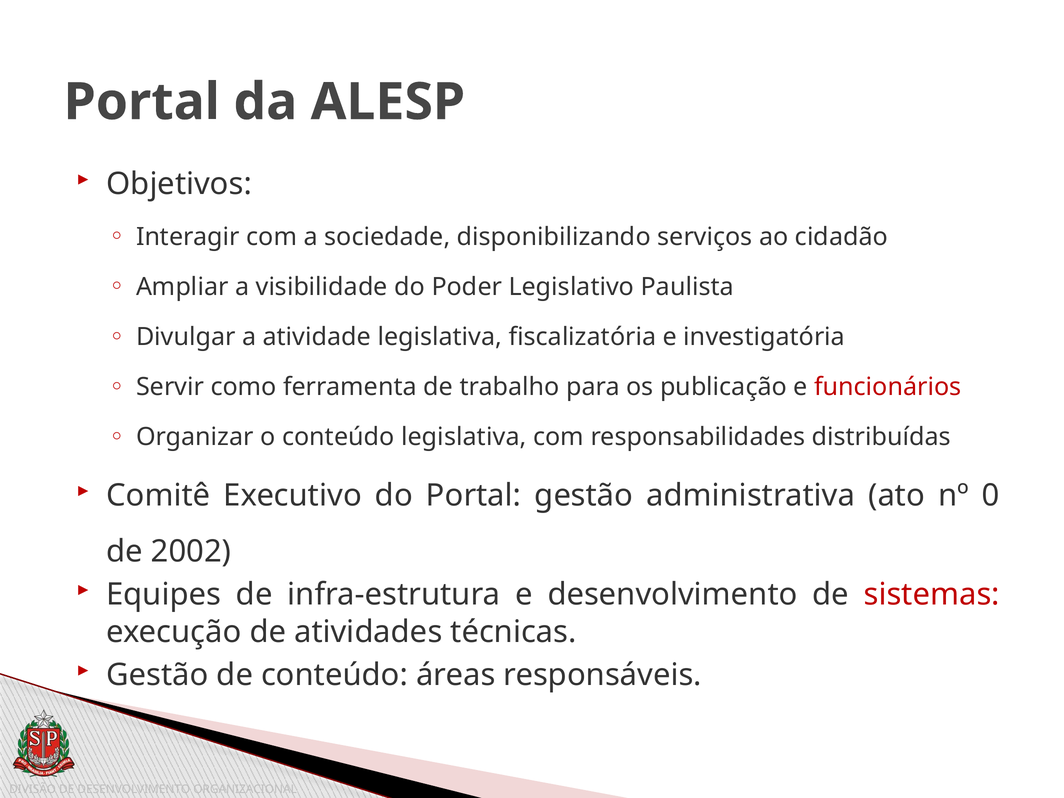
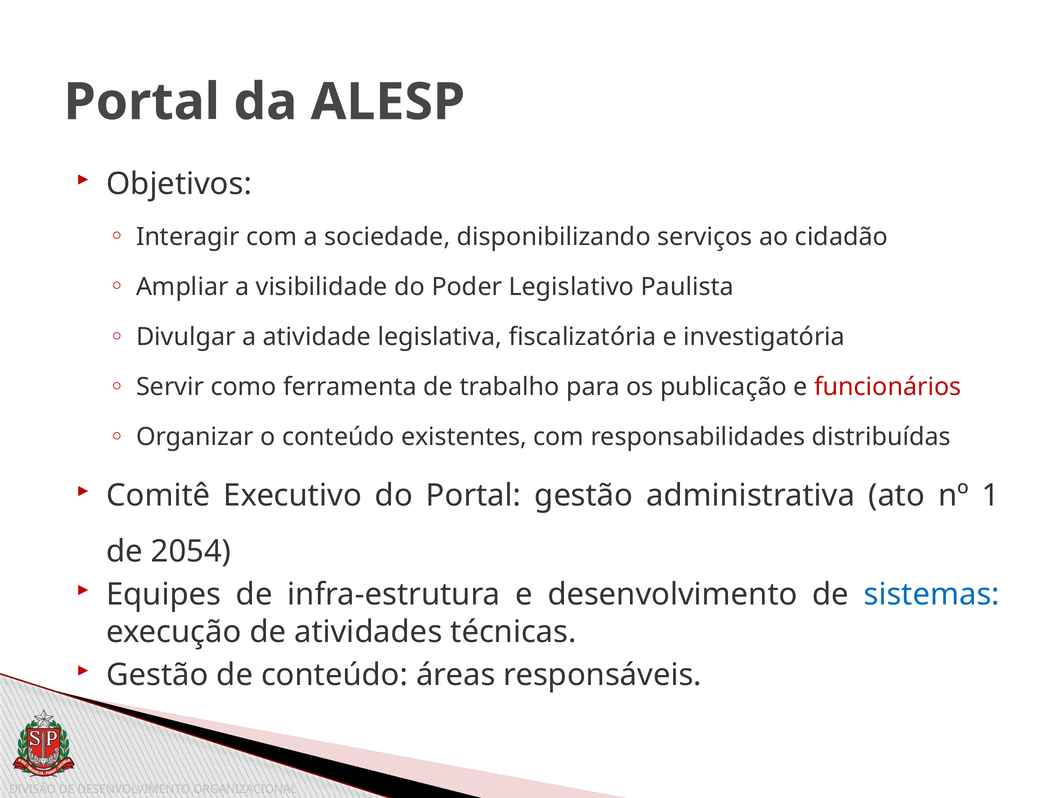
conteúdo legislativa: legislativa -> existentes
0: 0 -> 1
2002: 2002 -> 2054
sistemas colour: red -> blue
